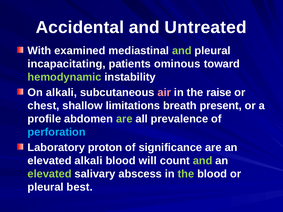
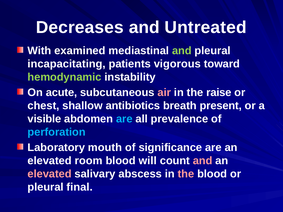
Accidental: Accidental -> Decreases
ominous: ominous -> vigorous
On alkali: alkali -> acute
limitations: limitations -> antibiotics
profile: profile -> visible
are at (124, 119) colour: light green -> light blue
proton: proton -> mouth
elevated alkali: alkali -> room
and at (203, 161) colour: light green -> pink
elevated at (50, 174) colour: light green -> pink
the at (186, 174) colour: light green -> pink
best: best -> final
